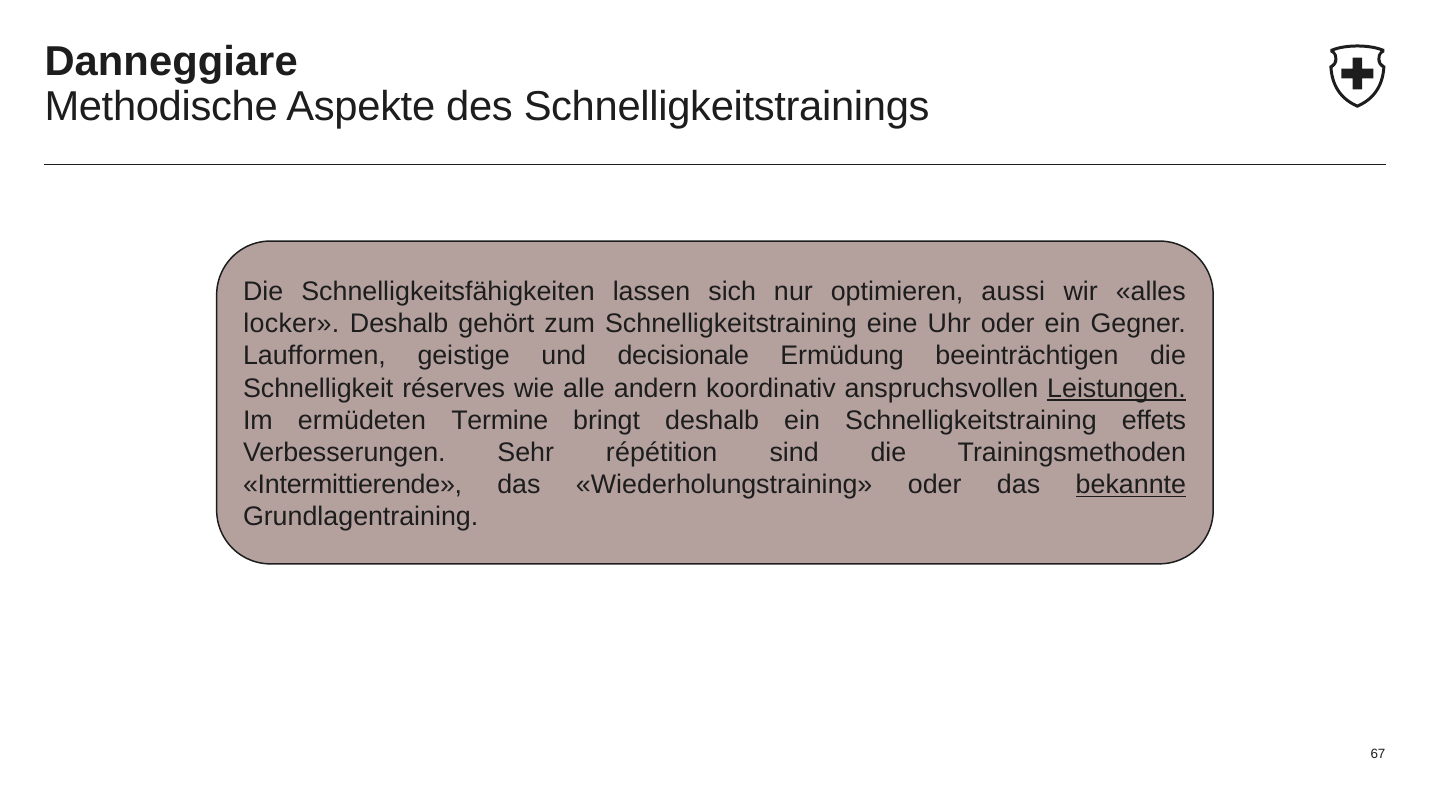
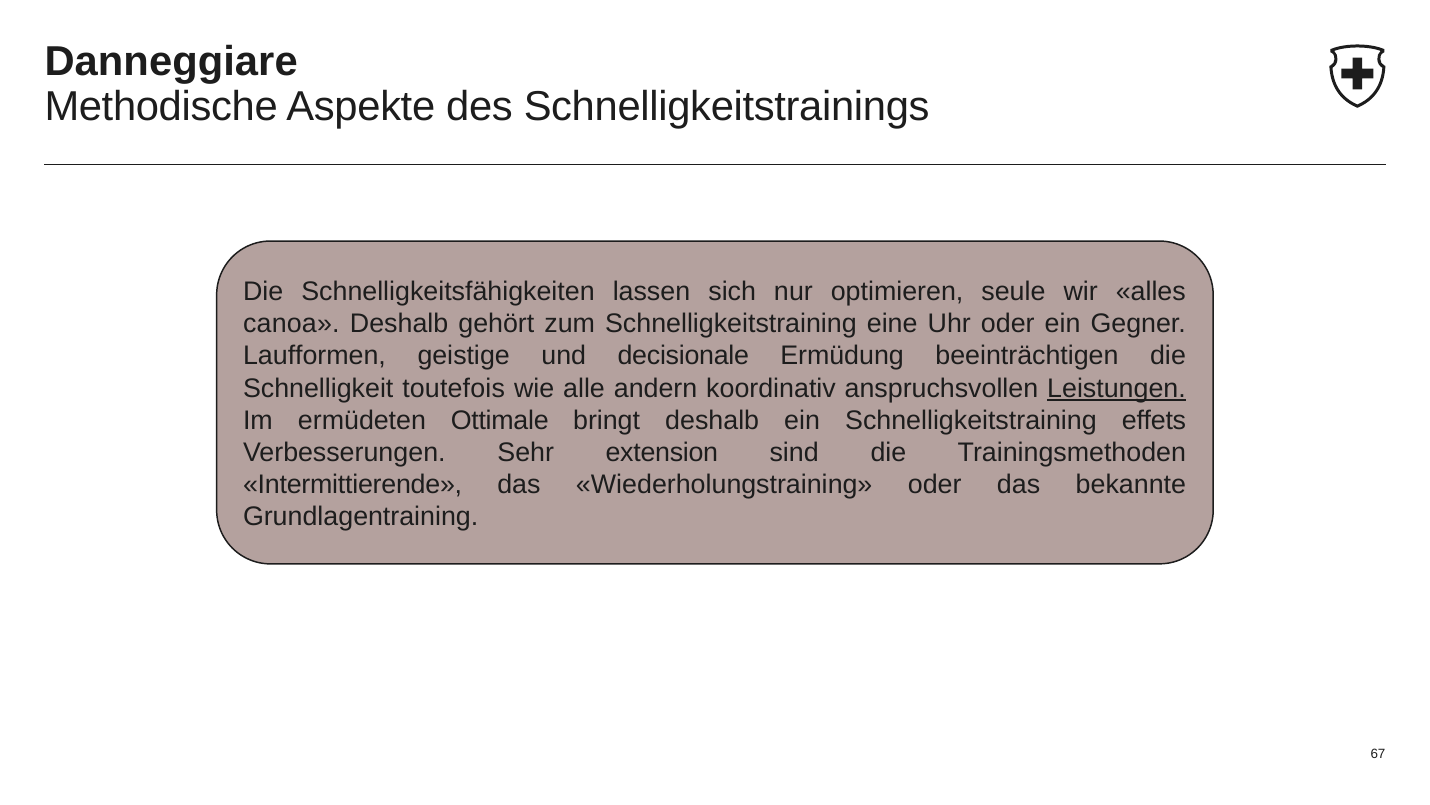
aussi: aussi -> seule
locker: locker -> canoa
réserves: réserves -> toutefois
Termine: Termine -> Ottimale
répétition: répétition -> extension
bekannte underline: present -> none
